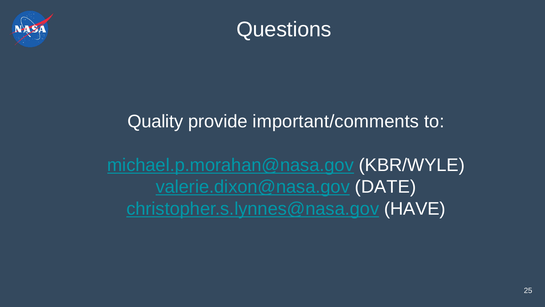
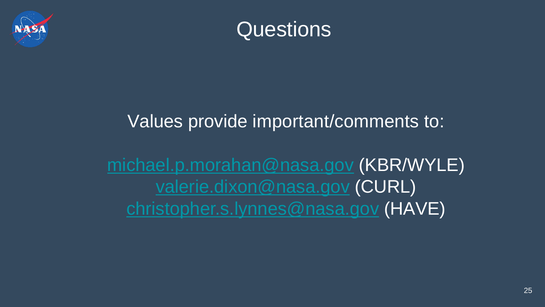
Quality: Quality -> Values
DATE: DATE -> CURL
